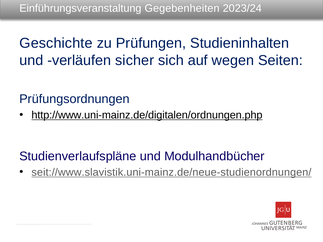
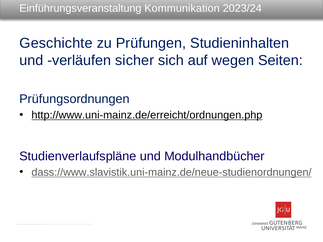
Gegebenheiten: Gegebenheiten -> Kommunikation
http://www.uni-mainz.de/digitalen/ordnungen.php: http://www.uni-mainz.de/digitalen/ordnungen.php -> http://www.uni-mainz.de/erreicht/ordnungen.php
seit://www.slavistik.uni-mainz.de/neue-studienordnungen/: seit://www.slavistik.uni-mainz.de/neue-studienordnungen/ -> dass://www.slavistik.uni-mainz.de/neue-studienordnungen/
